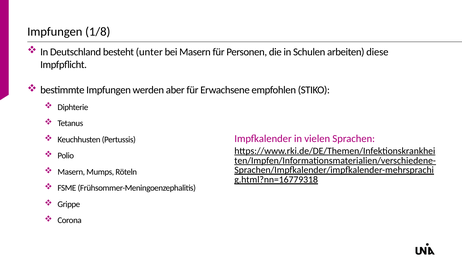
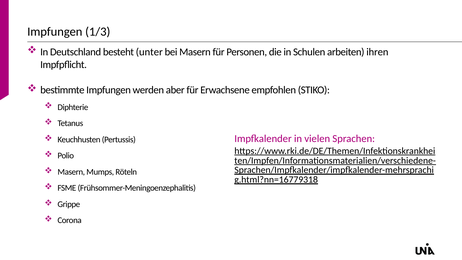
1/8: 1/8 -> 1/3
diese: diese -> ihren
